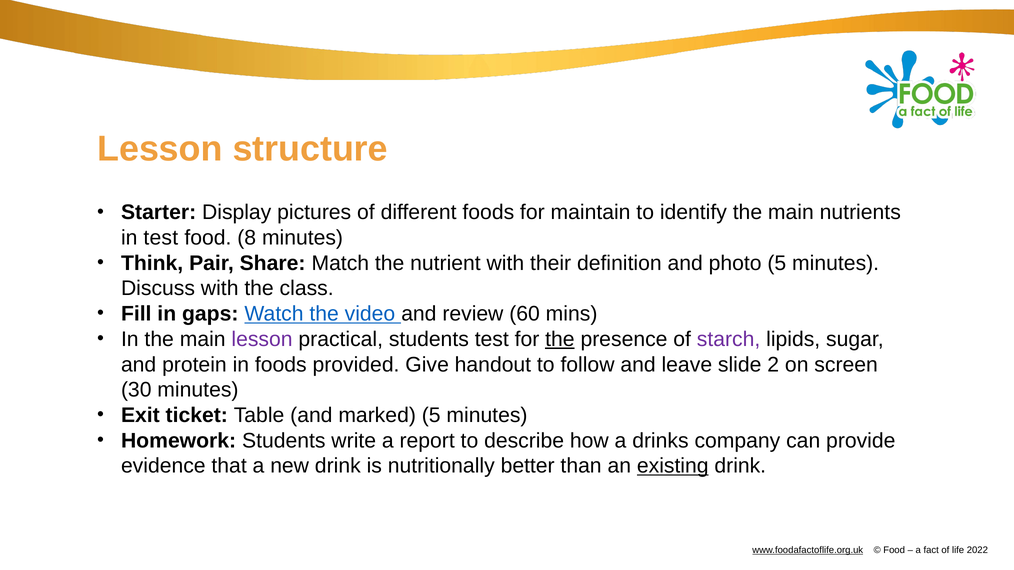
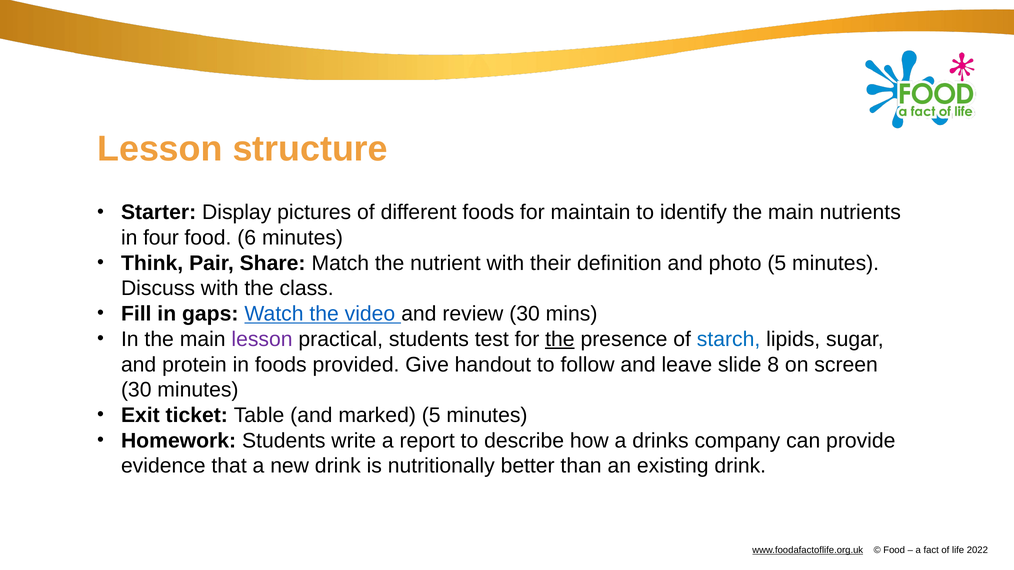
in test: test -> four
8: 8 -> 6
review 60: 60 -> 30
starch colour: purple -> blue
2: 2 -> 8
existing underline: present -> none
